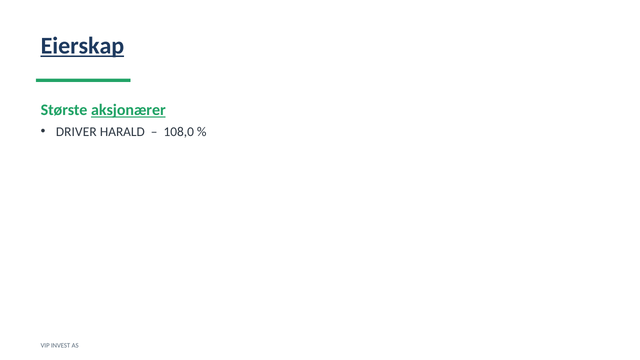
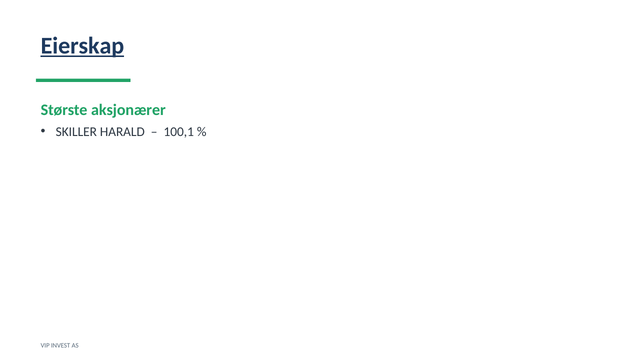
aksjonærer underline: present -> none
DRIVER: DRIVER -> SKILLER
108,0: 108,0 -> 100,1
